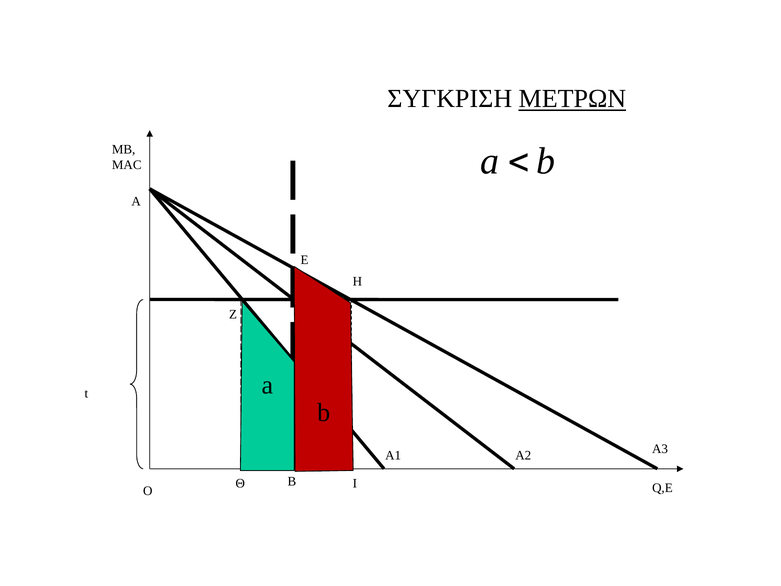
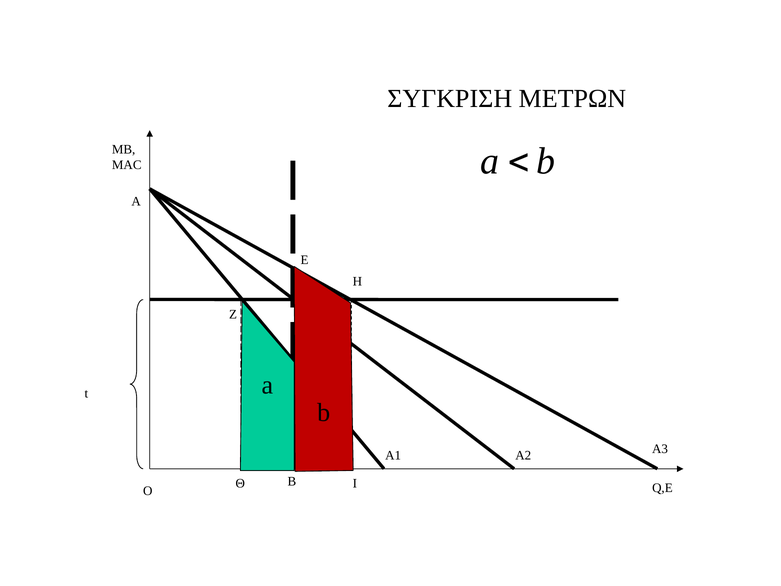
ΜΕΤΡΩΝ underline: present -> none
